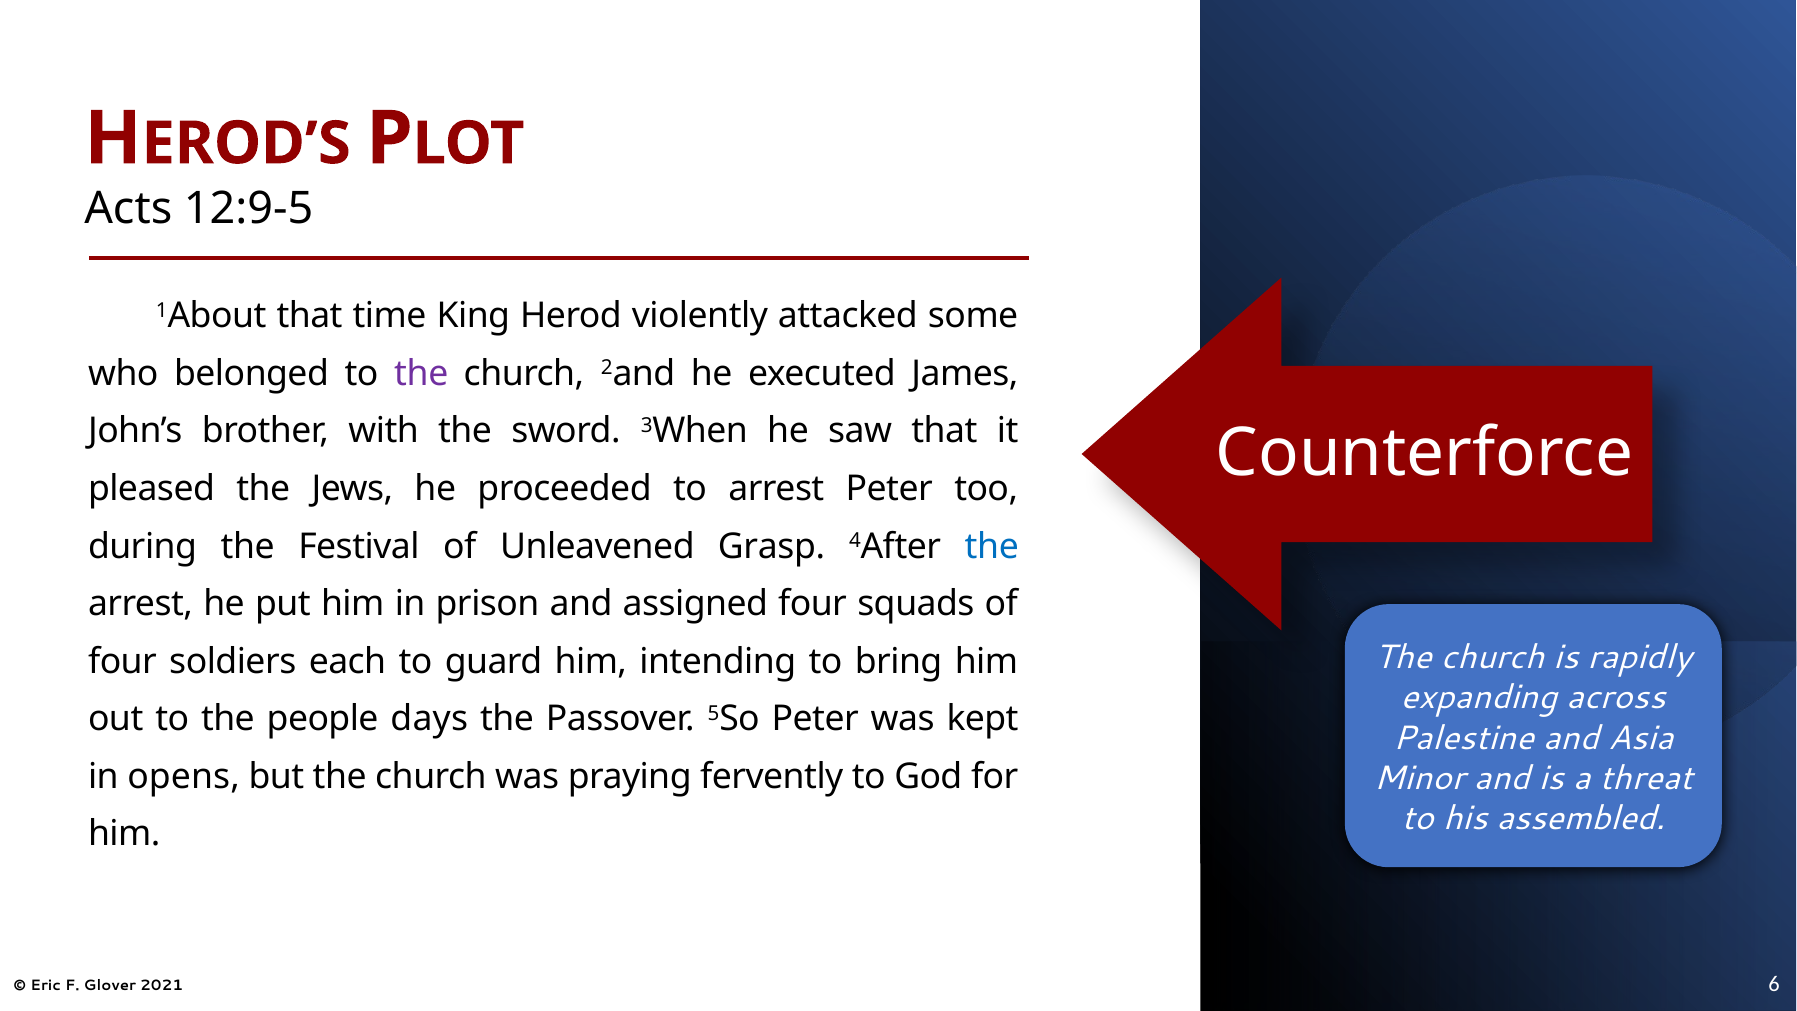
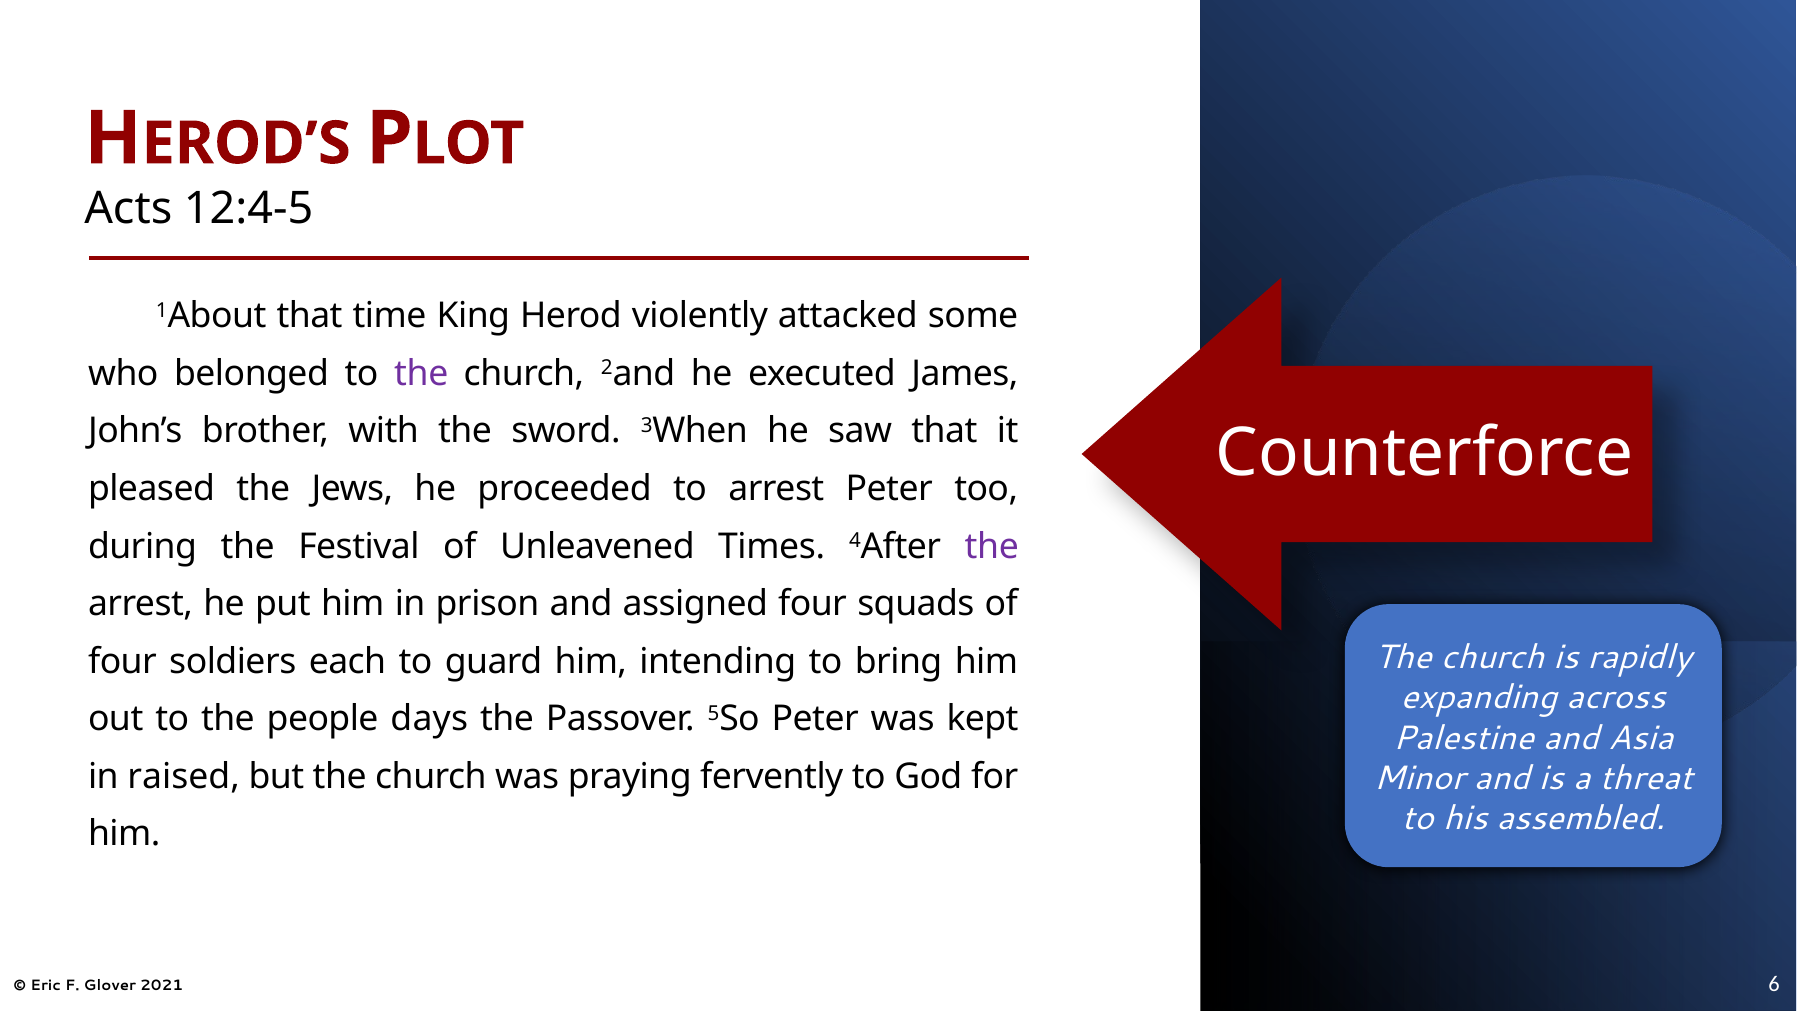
12:9-5: 12:9-5 -> 12:4-5
Grasp: Grasp -> Times
the at (992, 546) colour: blue -> purple
opens: opens -> raised
